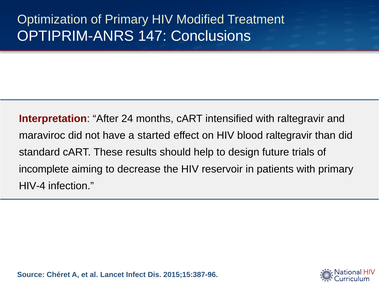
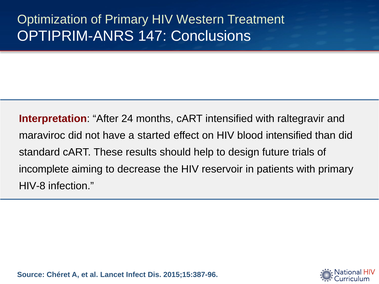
Modified: Modified -> Western
blood raltegravir: raltegravir -> intensified
HIV-4: HIV-4 -> HIV-8
